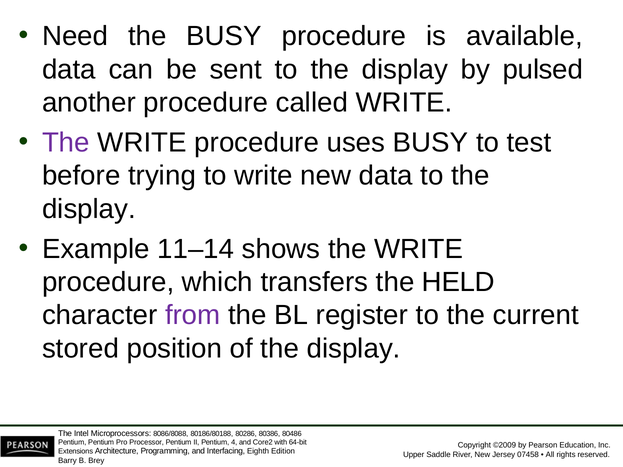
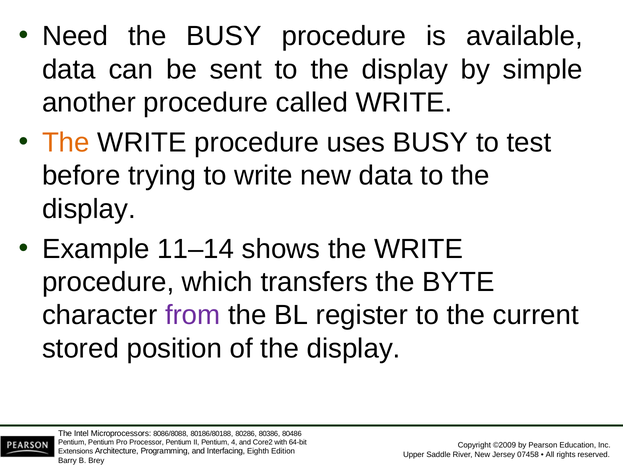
pulsed: pulsed -> simple
The at (66, 143) colour: purple -> orange
HELD: HELD -> BYTE
